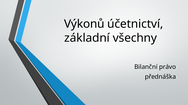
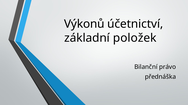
všechny: všechny -> položek
